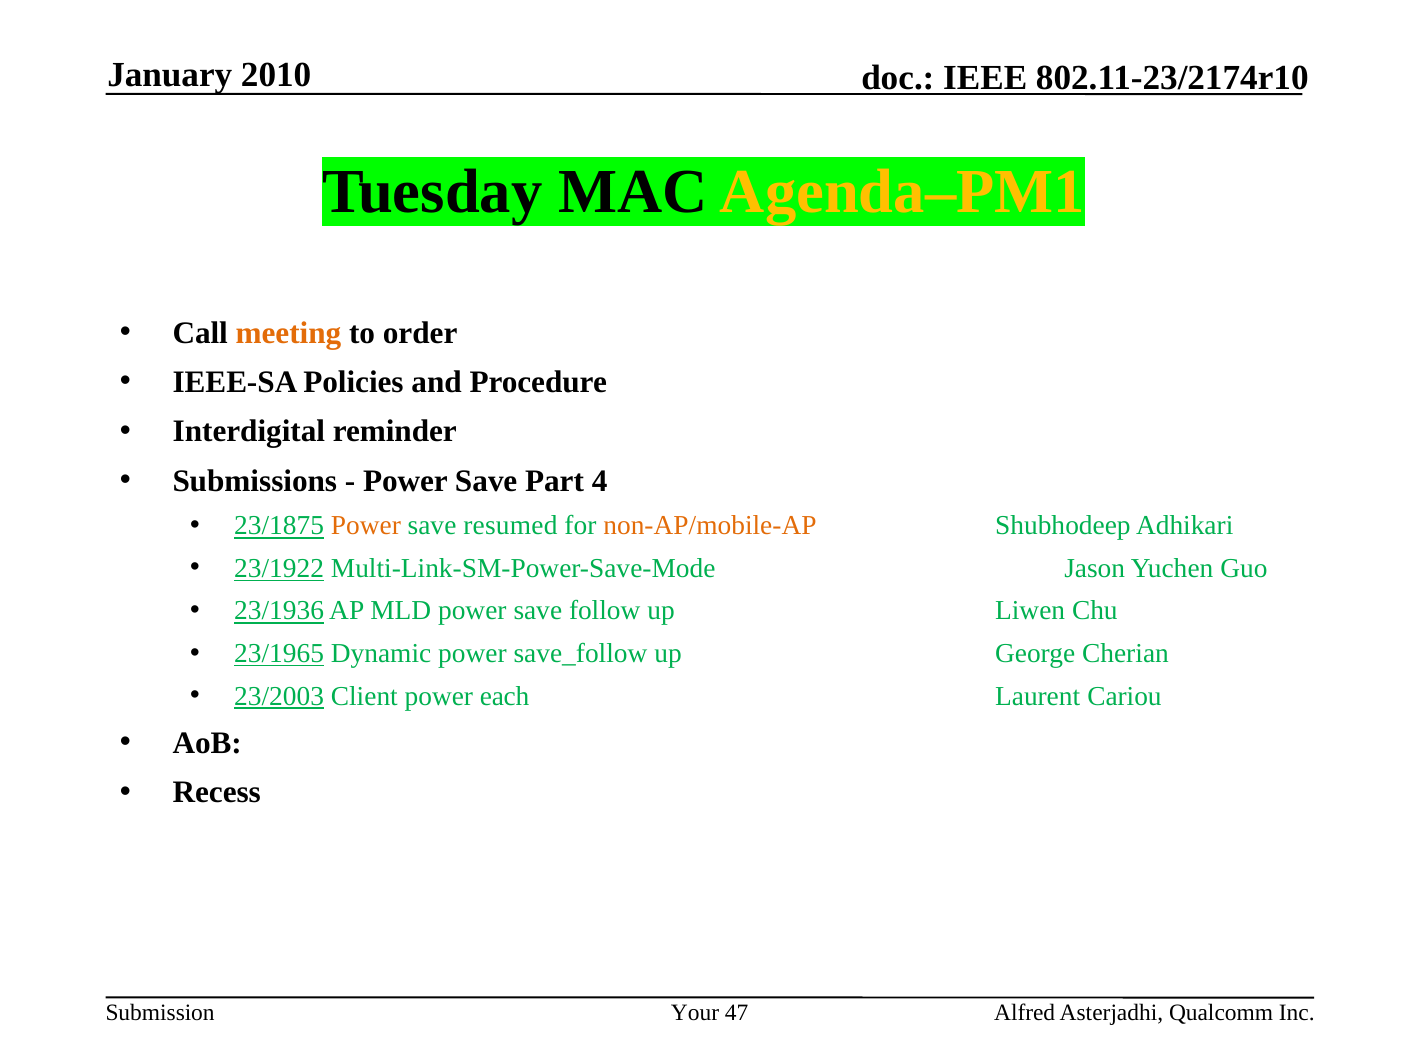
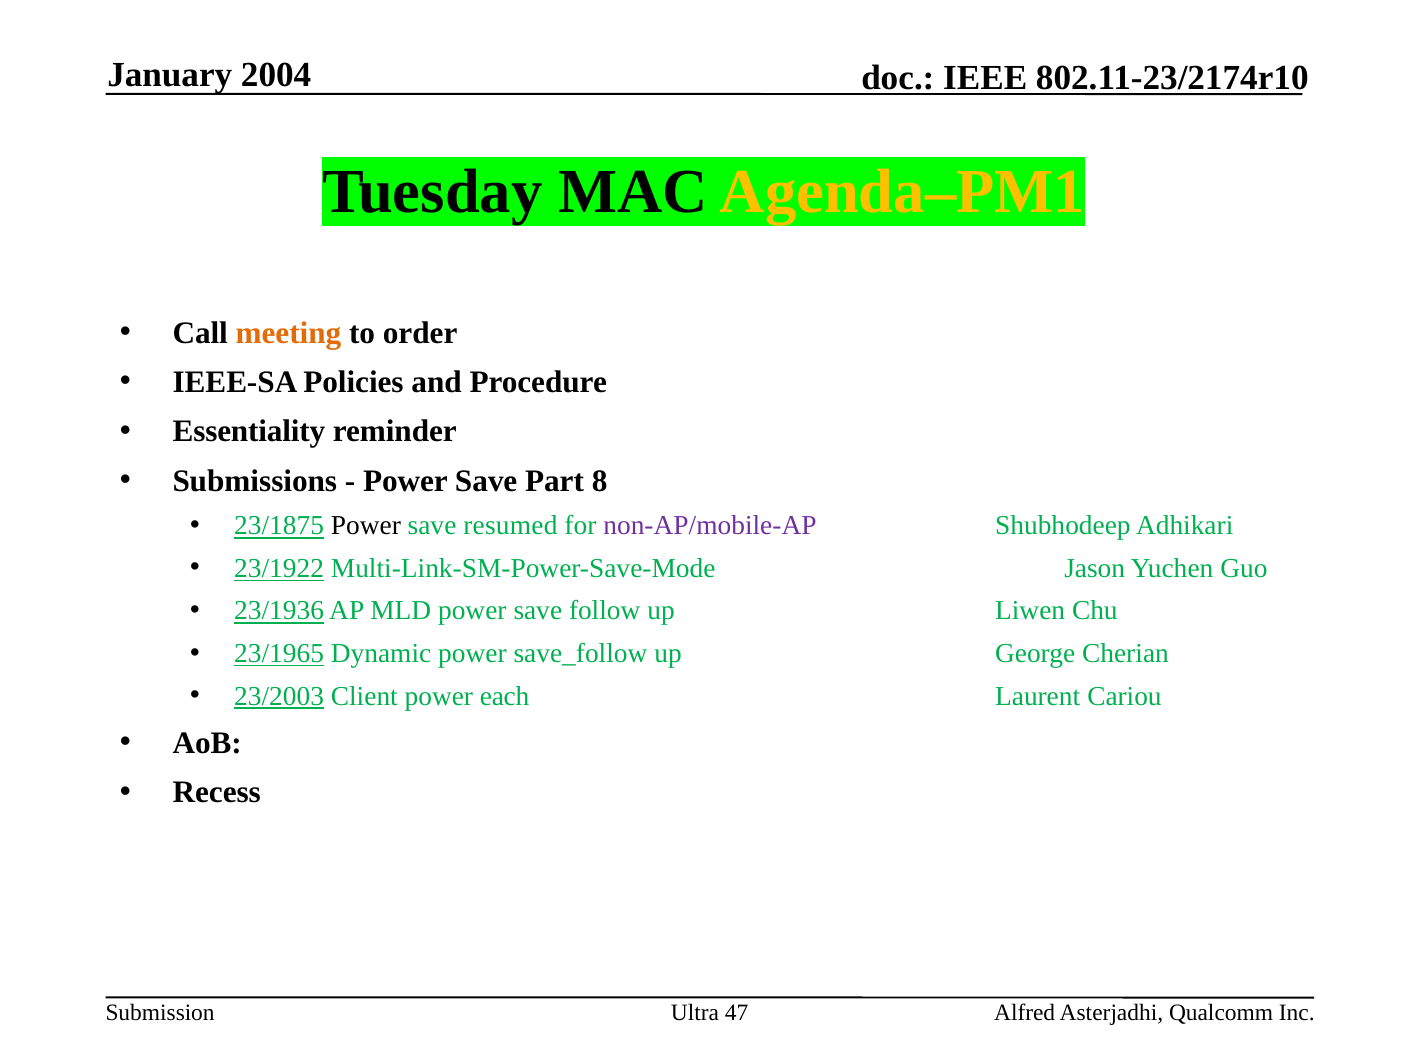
2010: 2010 -> 2004
Interdigital: Interdigital -> Essentiality
4: 4 -> 8
Power at (366, 526) colour: orange -> black
non-AP/mobile-AP colour: orange -> purple
Your: Your -> Ultra
